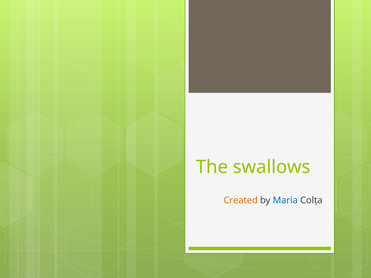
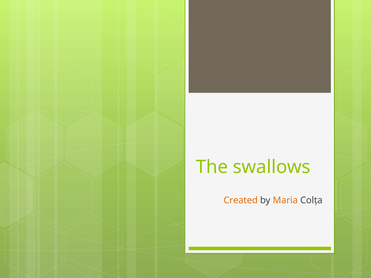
Maria colour: blue -> orange
